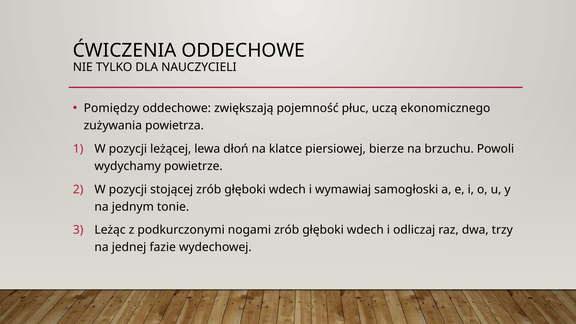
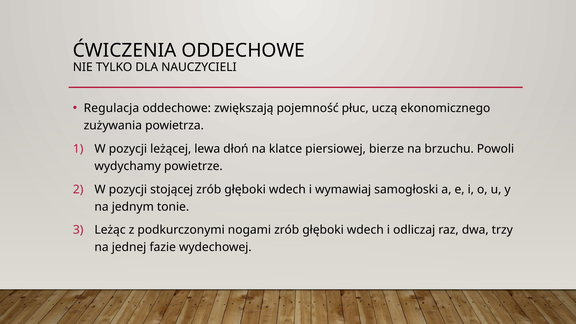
Pomiędzy: Pomiędzy -> Regulacja
